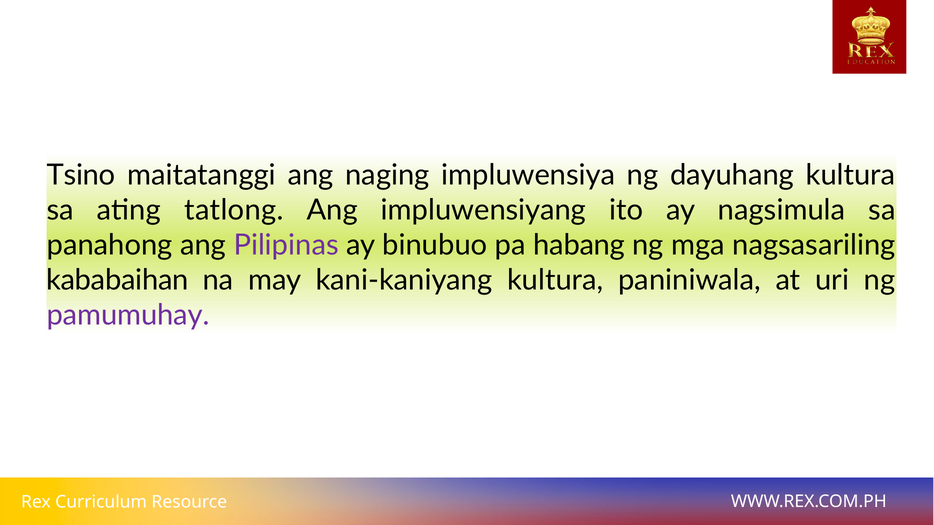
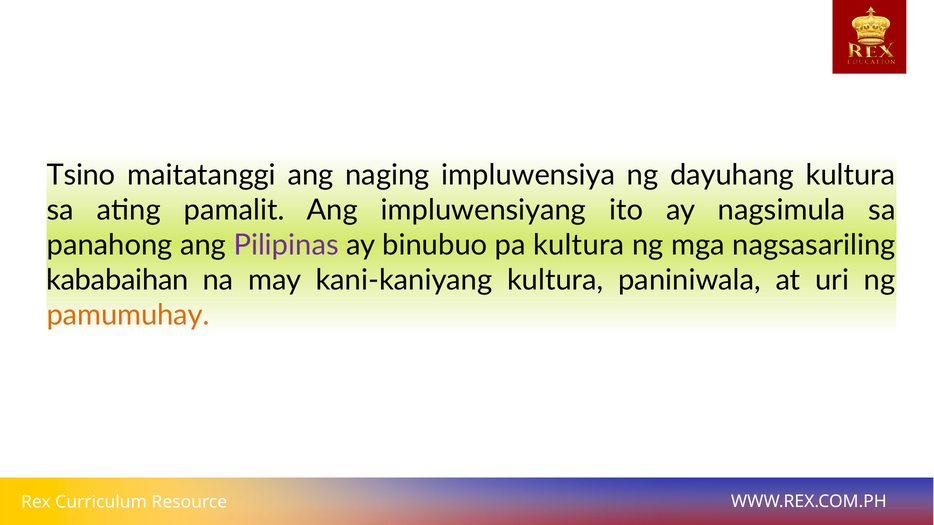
tatlong: tatlong -> pamalit
pa habang: habang -> kultura
pamumuhay colour: purple -> orange
